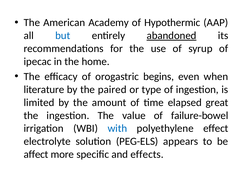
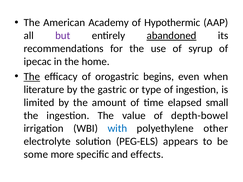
but colour: blue -> purple
The at (32, 77) underline: none -> present
paired: paired -> gastric
great: great -> small
failure-bowel: failure-bowel -> depth-bowel
effect: effect -> other
affect: affect -> some
